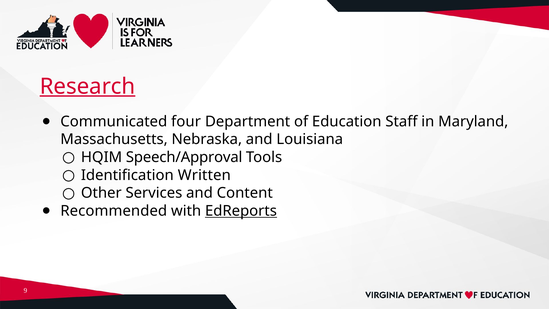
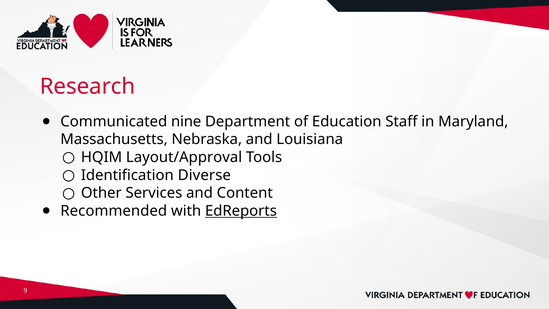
Research underline: present -> none
four: four -> nine
Speech/Approval: Speech/Approval -> Layout/Approval
Written: Written -> Diverse
